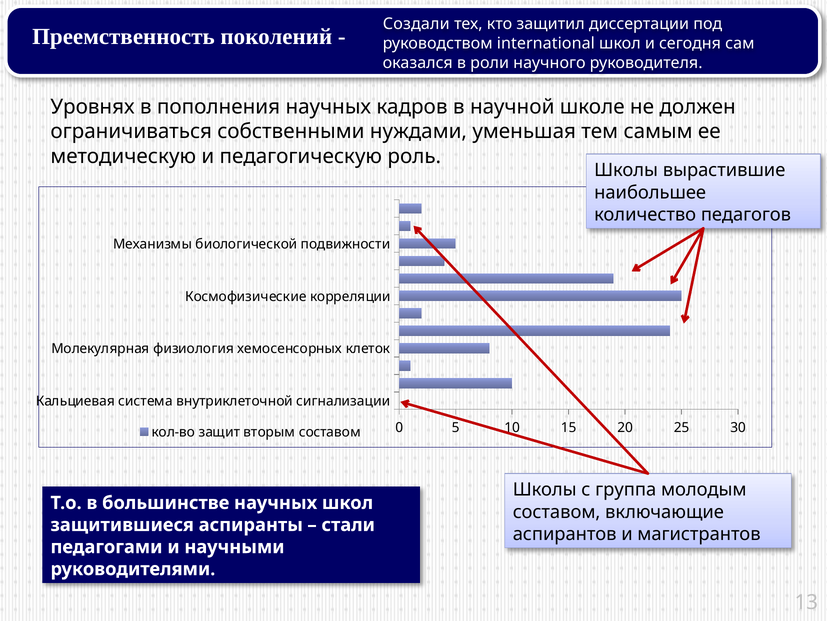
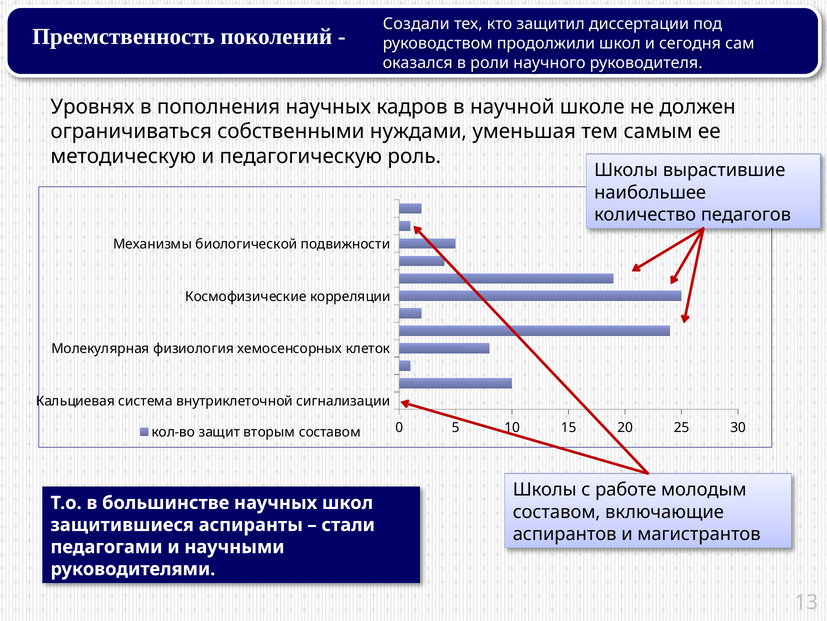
international: international -> продолжили
группа: группа -> работе
